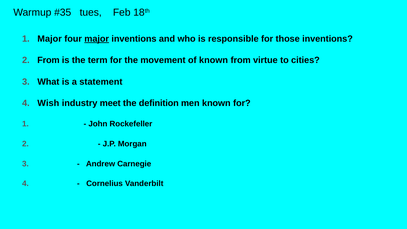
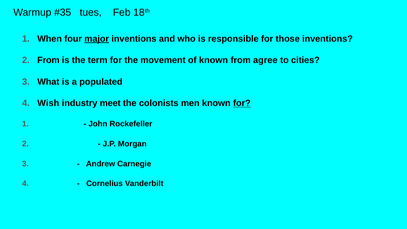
Major at (50, 39): Major -> When
virtue: virtue -> agree
statement: statement -> populated
definition: definition -> colonists
for at (242, 103) underline: none -> present
